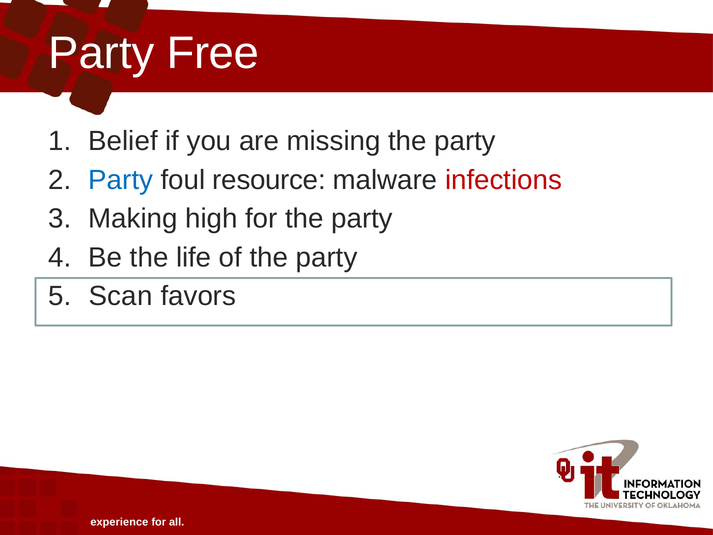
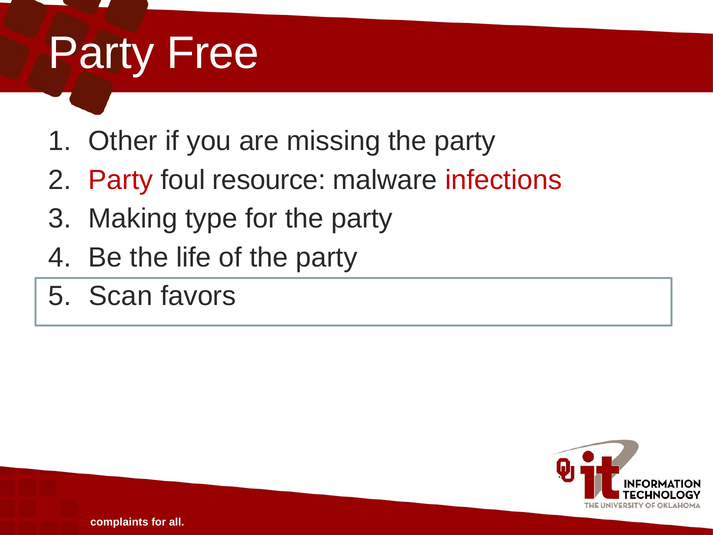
Belief: Belief -> Other
Party at (121, 180) colour: blue -> red
high: high -> type
experience: experience -> complaints
